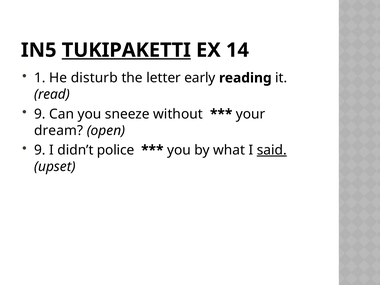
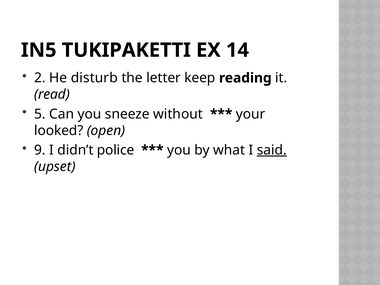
TUKIPAKETTI underline: present -> none
1: 1 -> 2
early: early -> keep
9 at (40, 114): 9 -> 5
dream: dream -> looked
